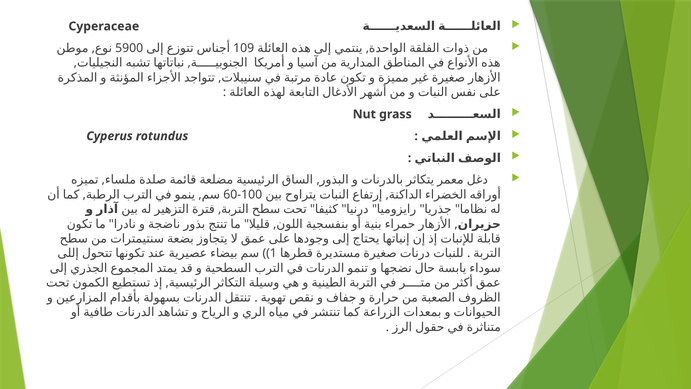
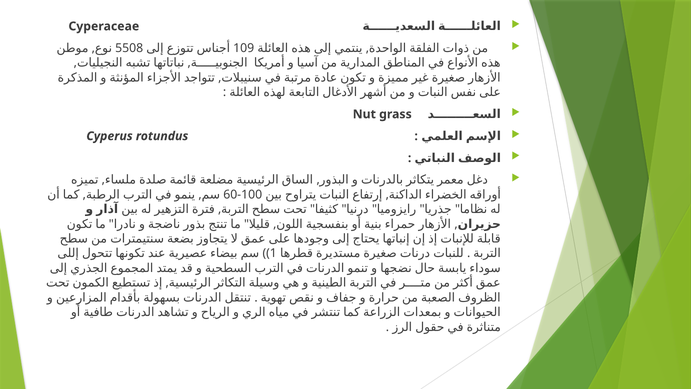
5900: 5900 -> 5508
